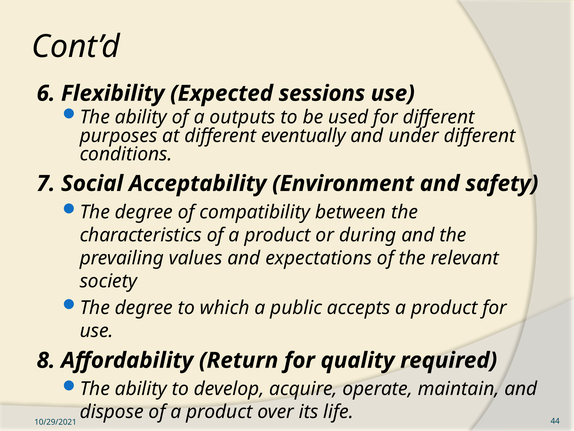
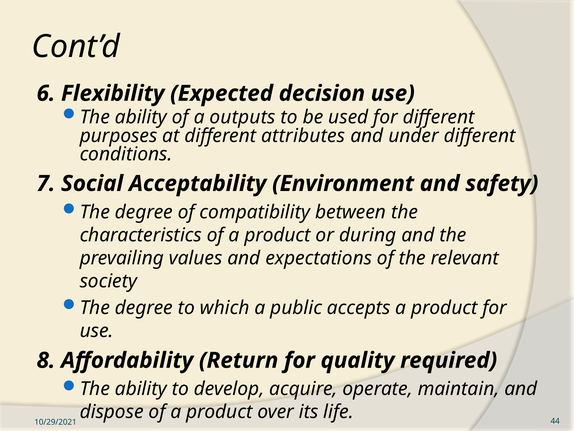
sessions: sessions -> decision
eventually: eventually -> attributes
